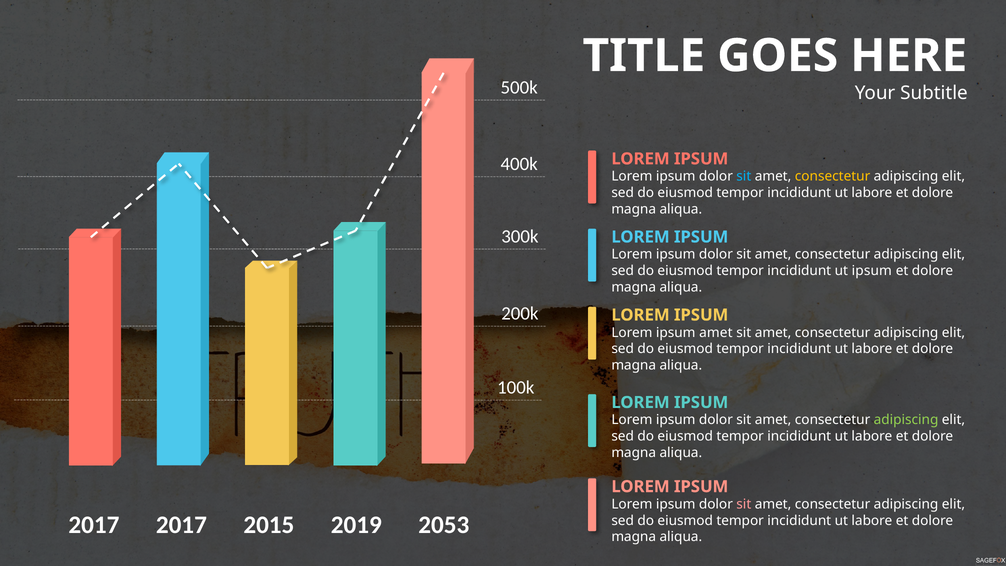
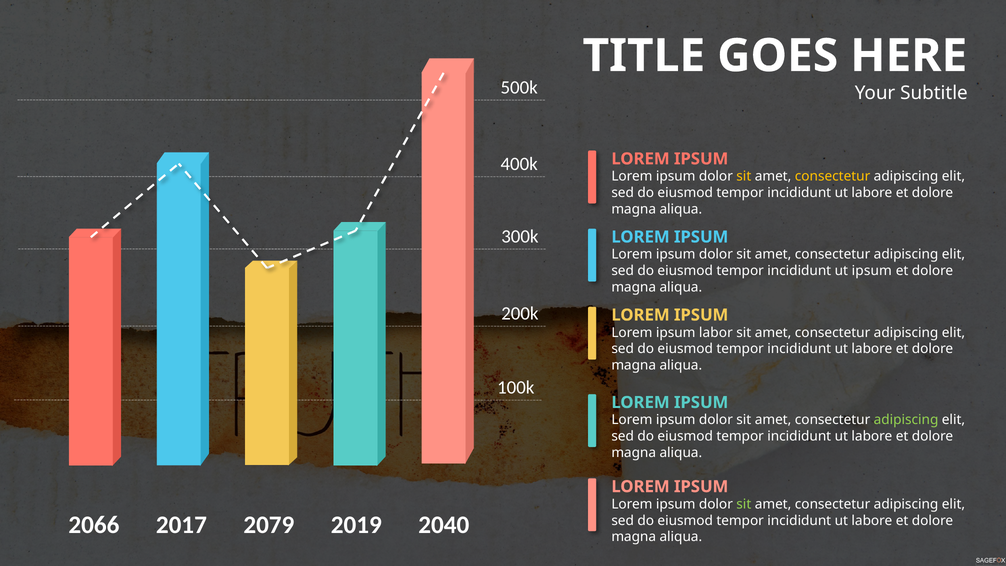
sit at (744, 176) colour: light blue -> yellow
ipsum amet: amet -> labor
sit at (744, 504) colour: pink -> light green
2017 at (94, 525): 2017 -> 2066
2015: 2015 -> 2079
2053: 2053 -> 2040
